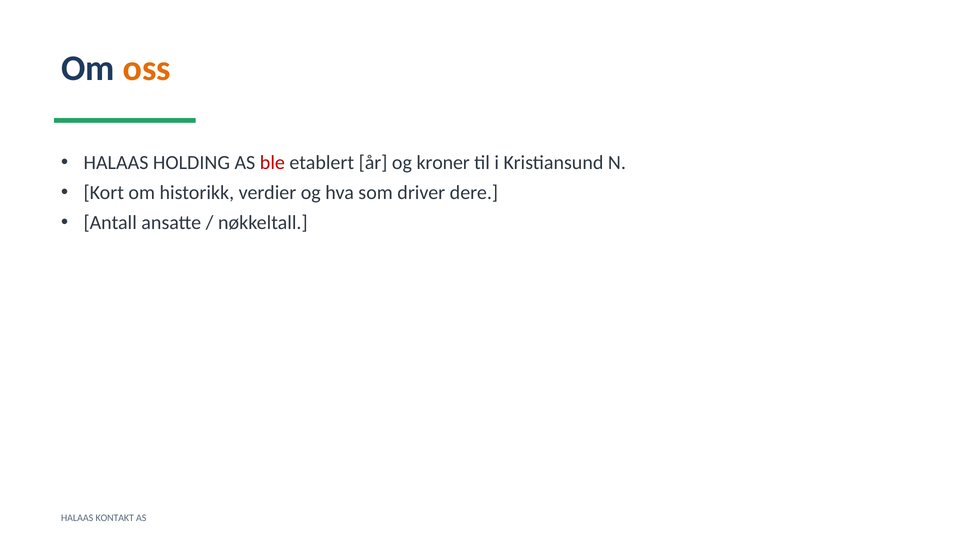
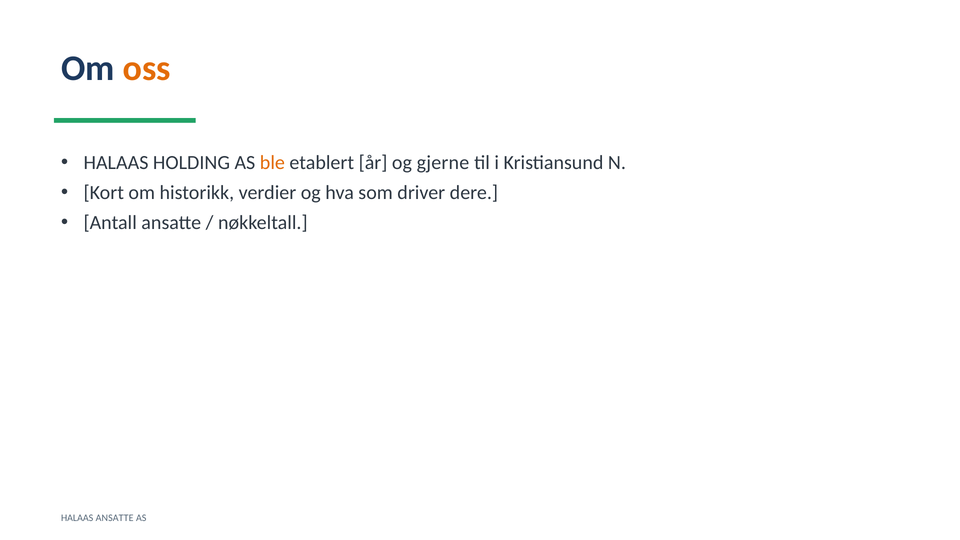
ble colour: red -> orange
kroner: kroner -> gjerne
HALAAS KONTAKT: KONTAKT -> ANSATTE
